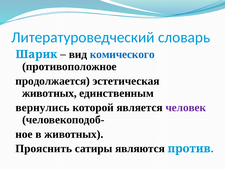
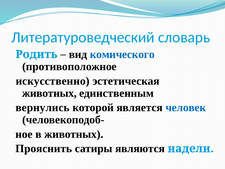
Шарик: Шарик -> Родить
продолжается: продолжается -> искусственно
человек colour: purple -> blue
против: против -> надели
